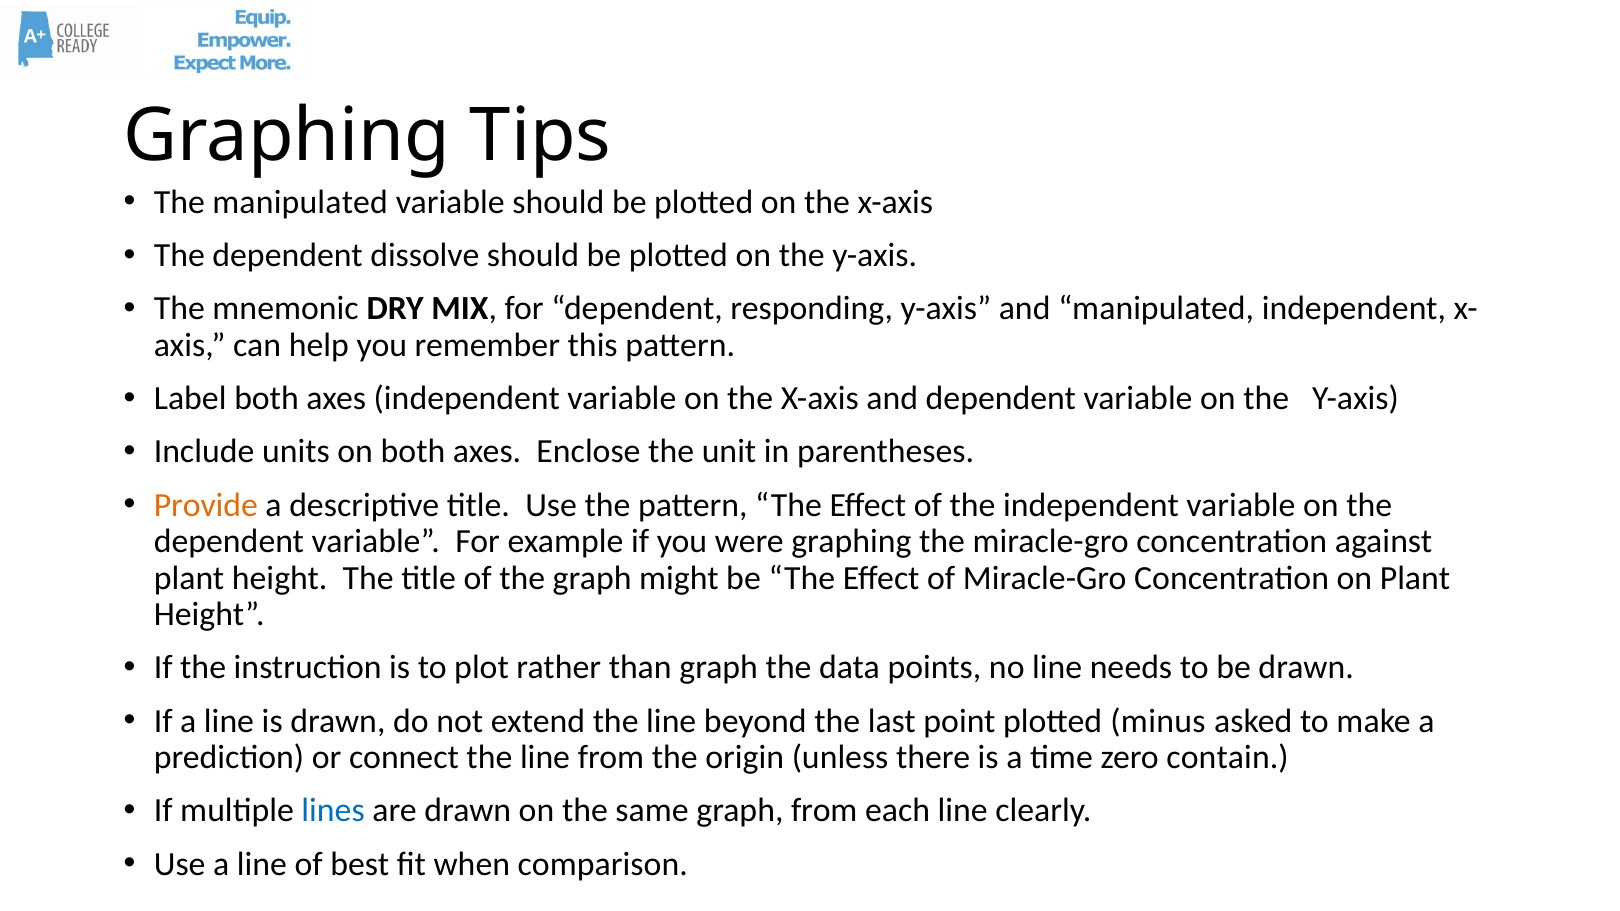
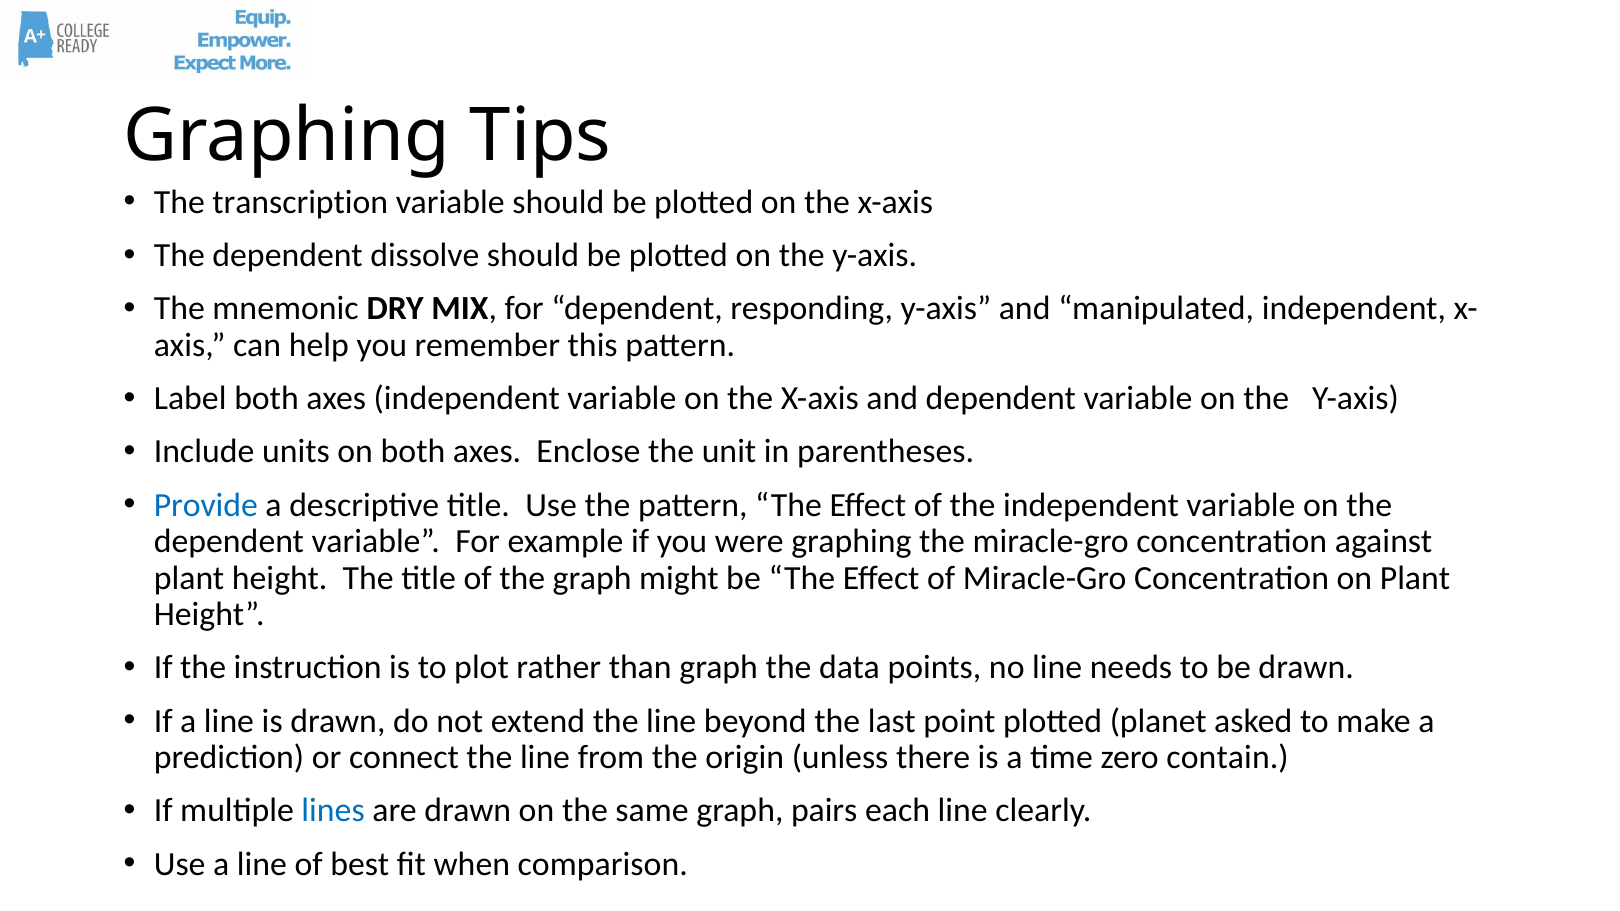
The manipulated: manipulated -> transcription
Provide colour: orange -> blue
minus: minus -> planet
graph from: from -> pairs
